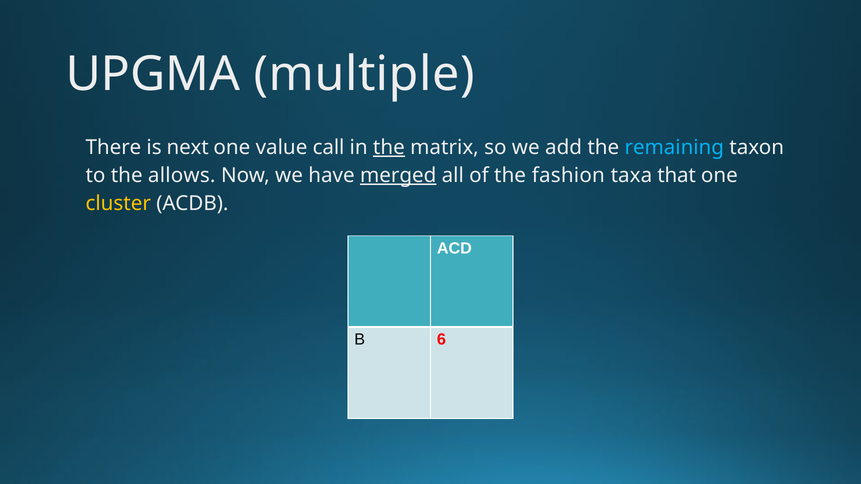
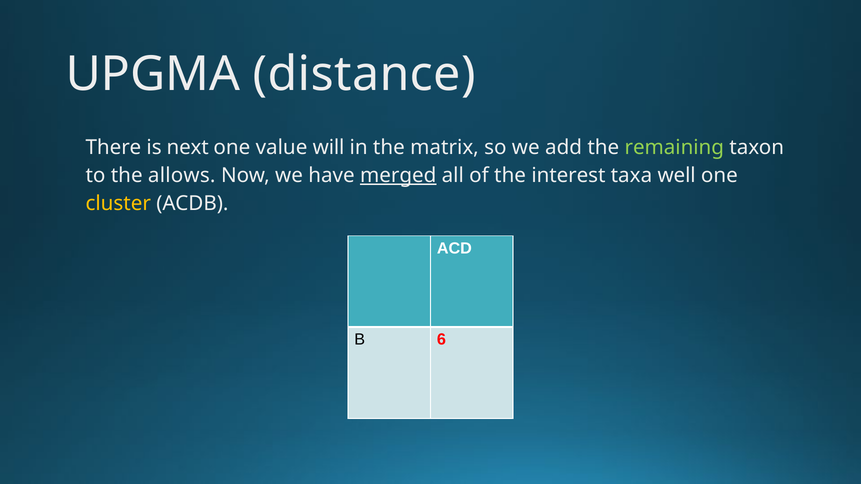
multiple: multiple -> distance
call: call -> will
the at (389, 147) underline: present -> none
remaining colour: light blue -> light green
fashion: fashion -> interest
that: that -> well
